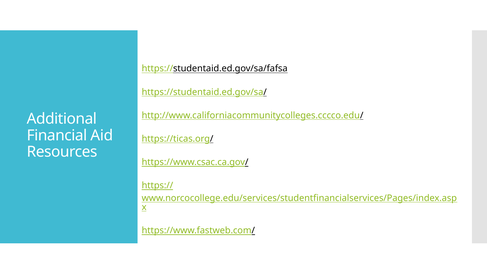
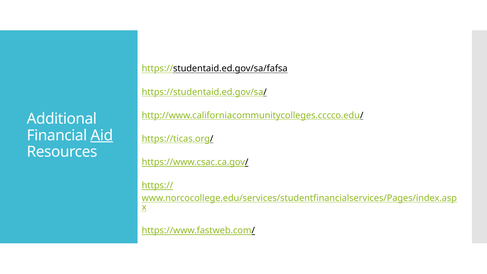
Aid underline: none -> present
